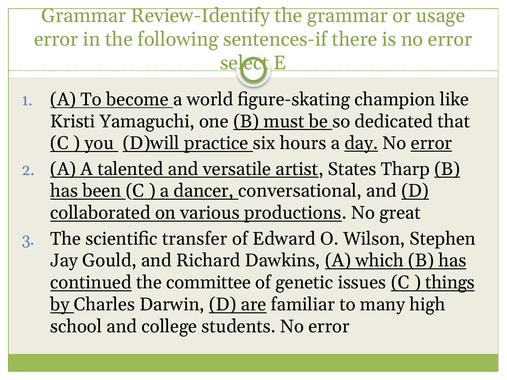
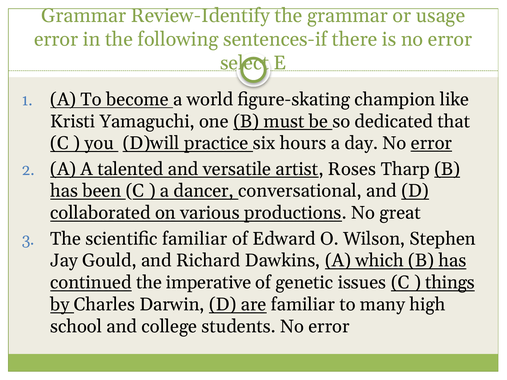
day underline: present -> none
States: States -> Roses
scientific transfer: transfer -> familiar
committee: committee -> imperative
